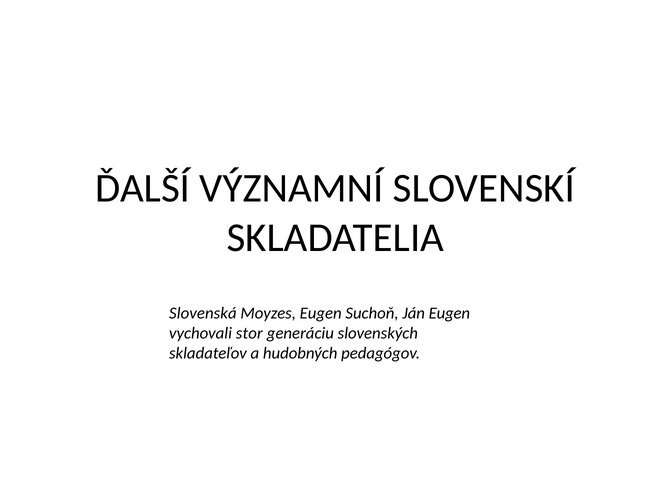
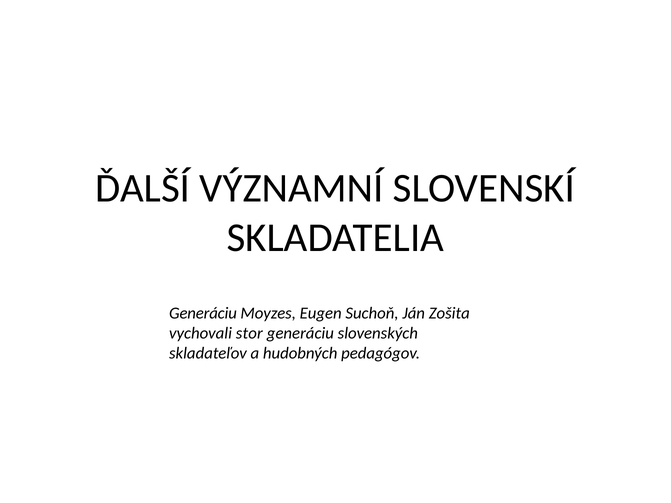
Slovenská at (203, 313): Slovenská -> Generáciu
Ján Eugen: Eugen -> Zošita
